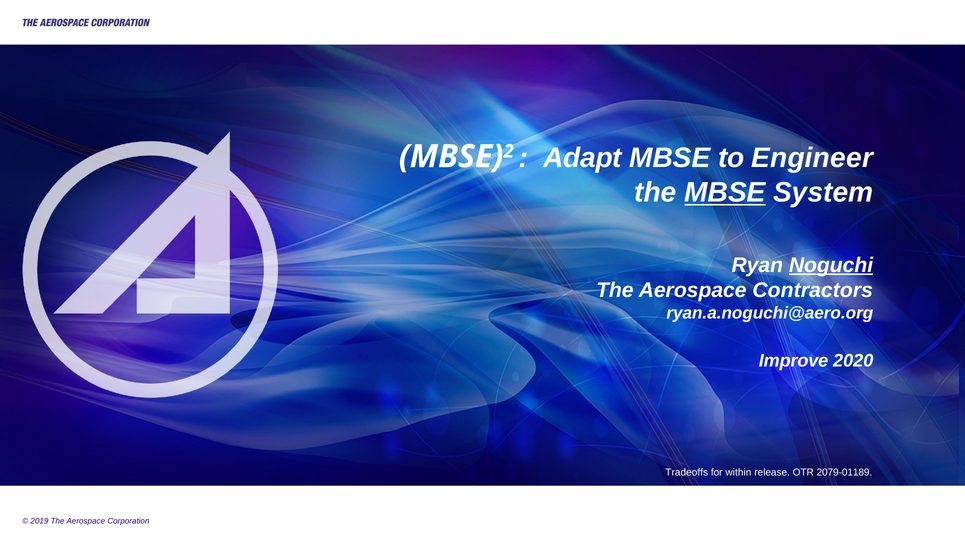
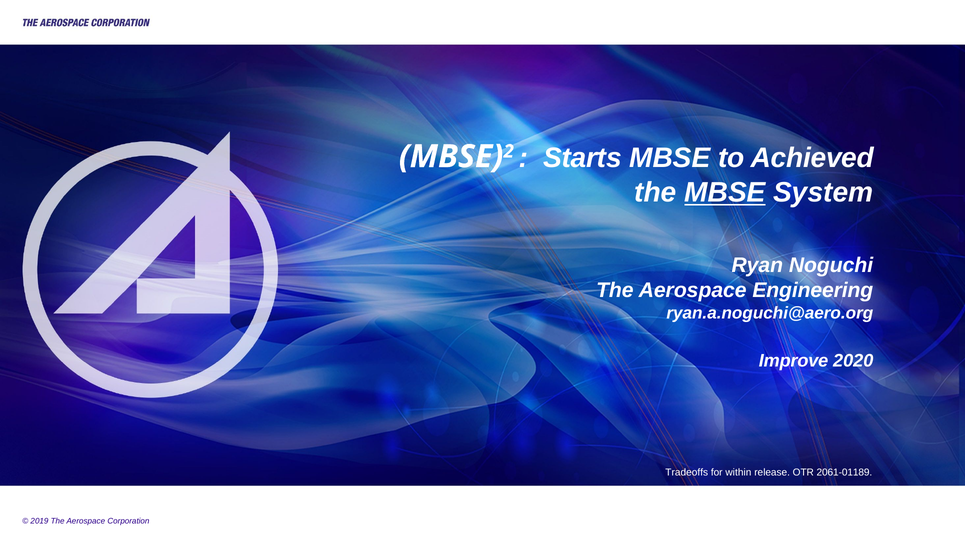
Adapt: Adapt -> Starts
Engineer: Engineer -> Achieved
Noguchi underline: present -> none
Contractors: Contractors -> Engineering
2079-01189: 2079-01189 -> 2061-01189
